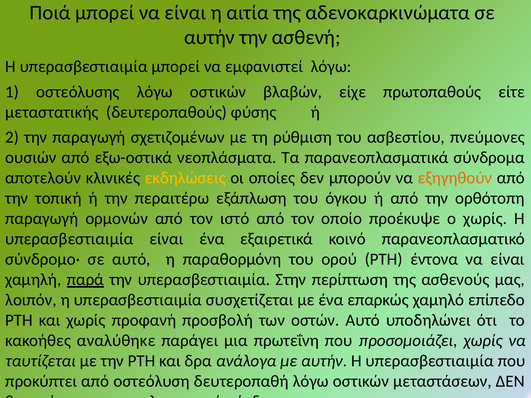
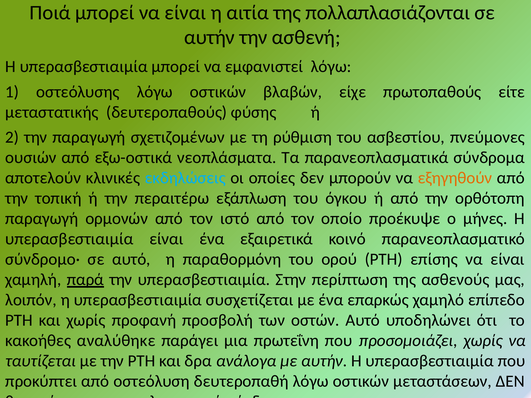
αδενοκαρκινώματα: αδενοκαρκινώματα -> πολλαπλασιάζονται
εκδηλώσεις colour: yellow -> light blue
ο χωρίς: χωρίς -> μήνες
έντονα: έντονα -> επίσης
